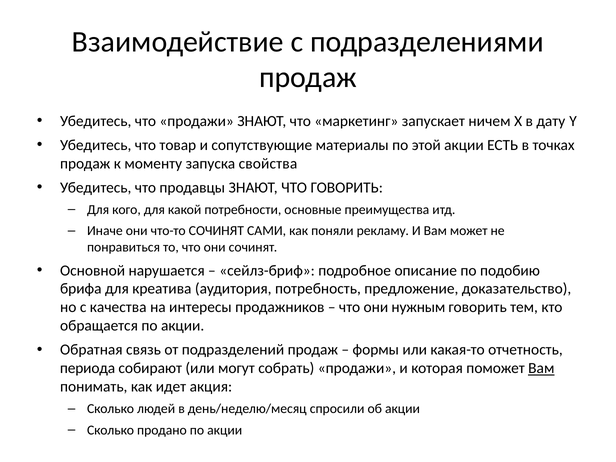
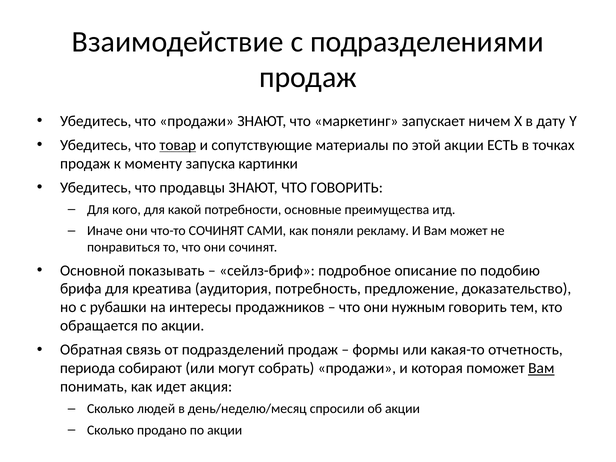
товар underline: none -> present
свойства: свойства -> картинки
нарушается: нарушается -> показывать
качества: качества -> рубашки
